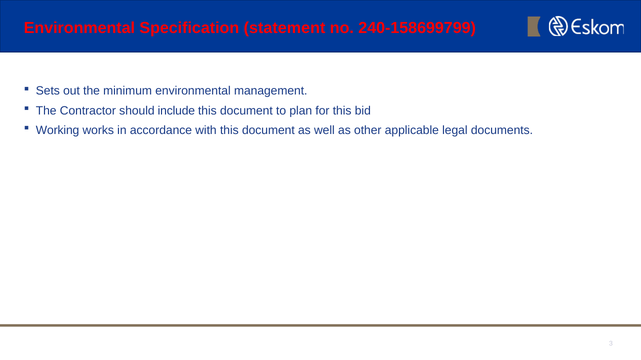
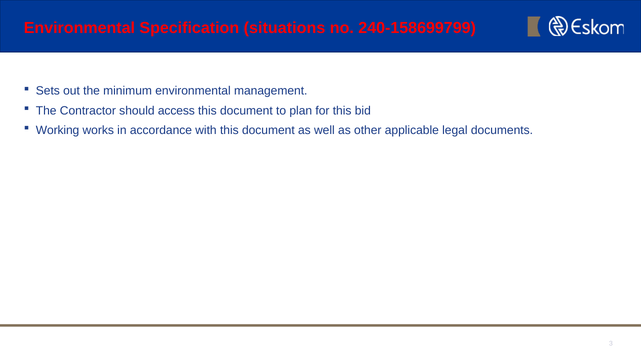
statement: statement -> situations
include: include -> access
